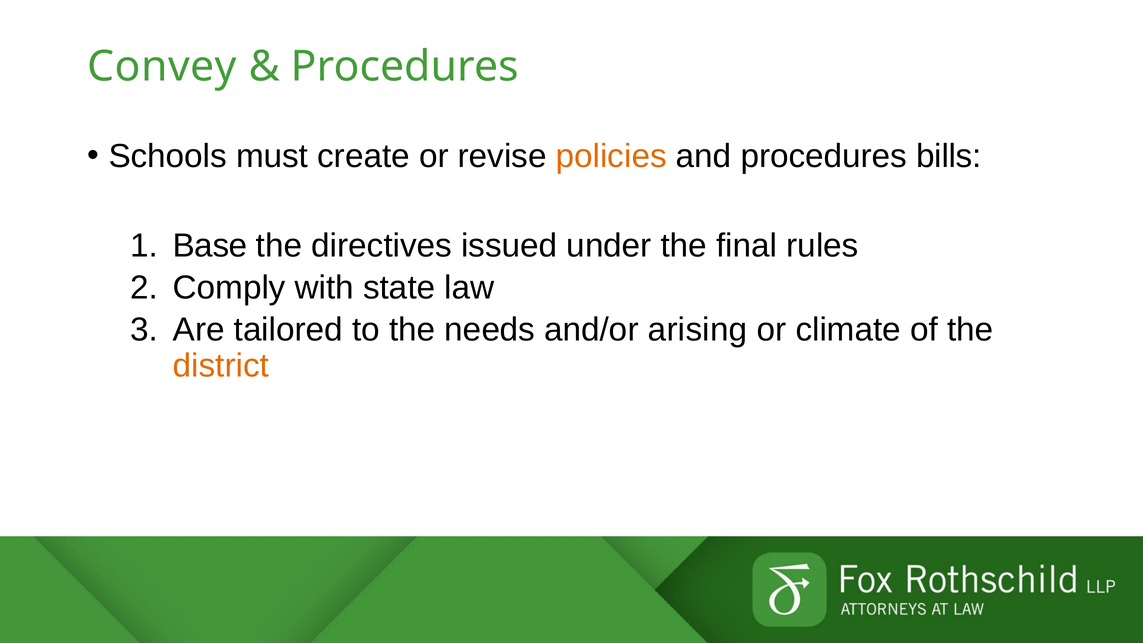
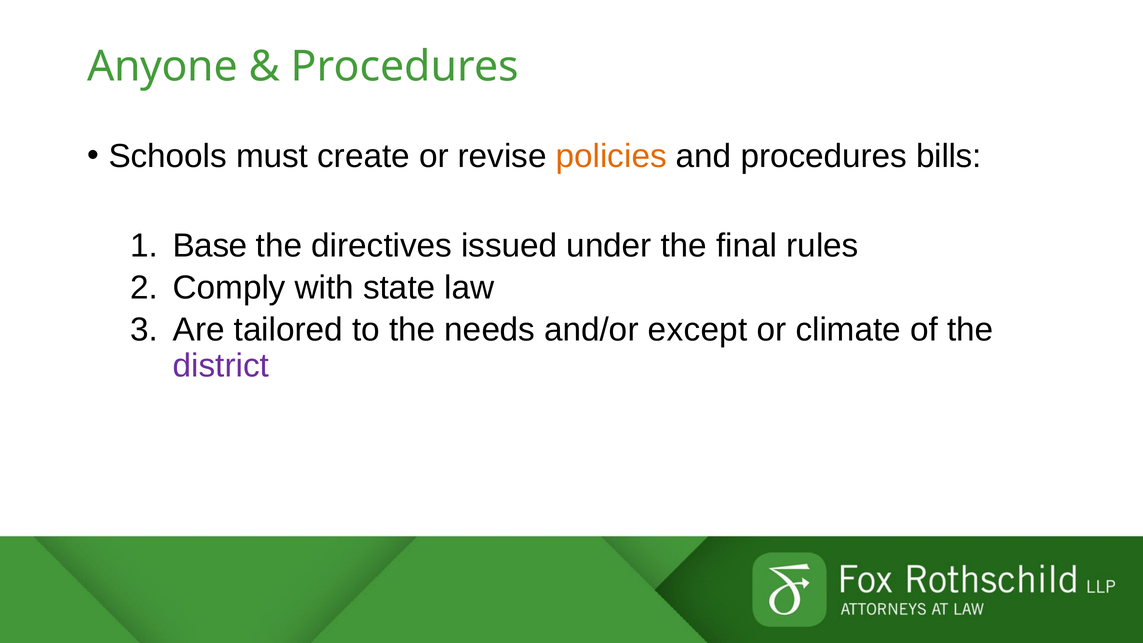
Convey: Convey -> Anyone
arising: arising -> except
district colour: orange -> purple
